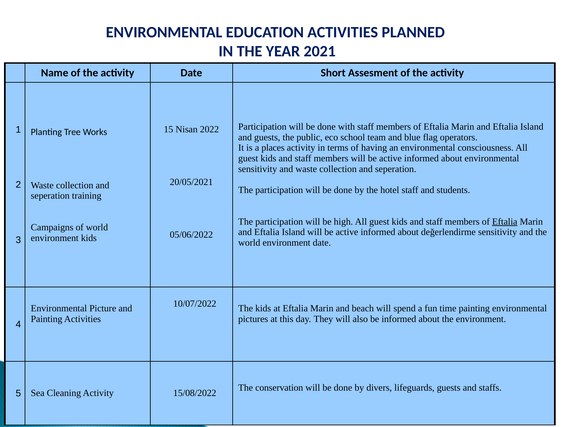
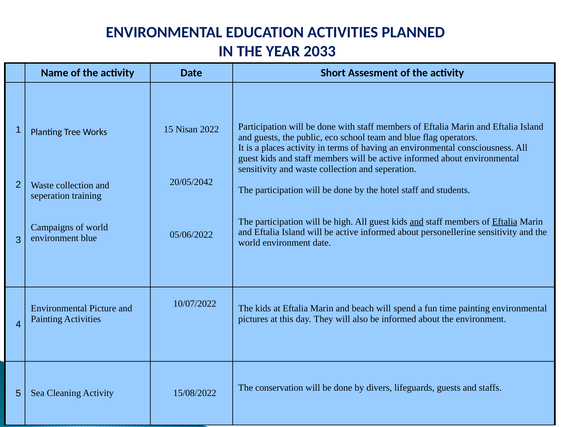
2021: 2021 -> 2033
20/05/2021: 20/05/2021 -> 20/05/2042
and at (417, 221) underline: none -> present
değerlendirme: değerlendirme -> personellerine
environment kids: kids -> blue
